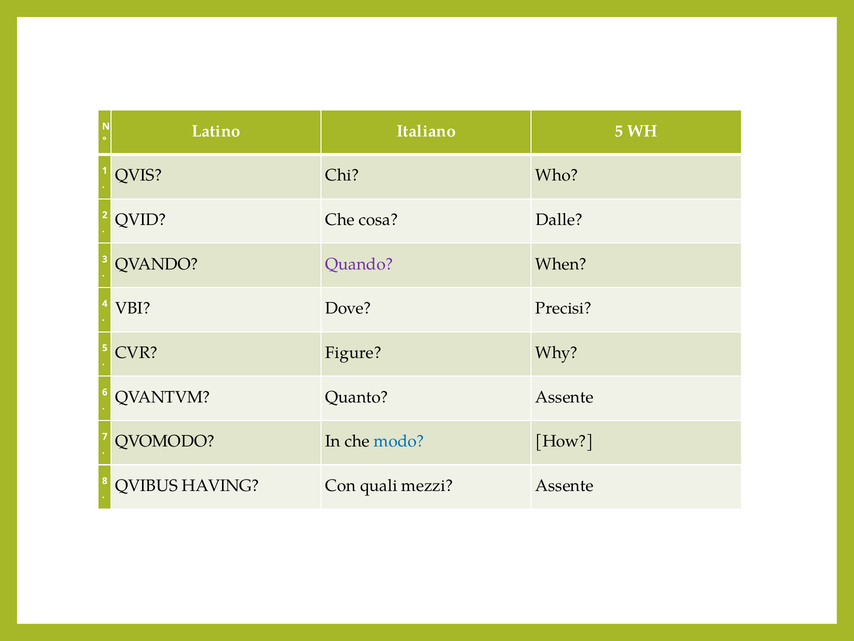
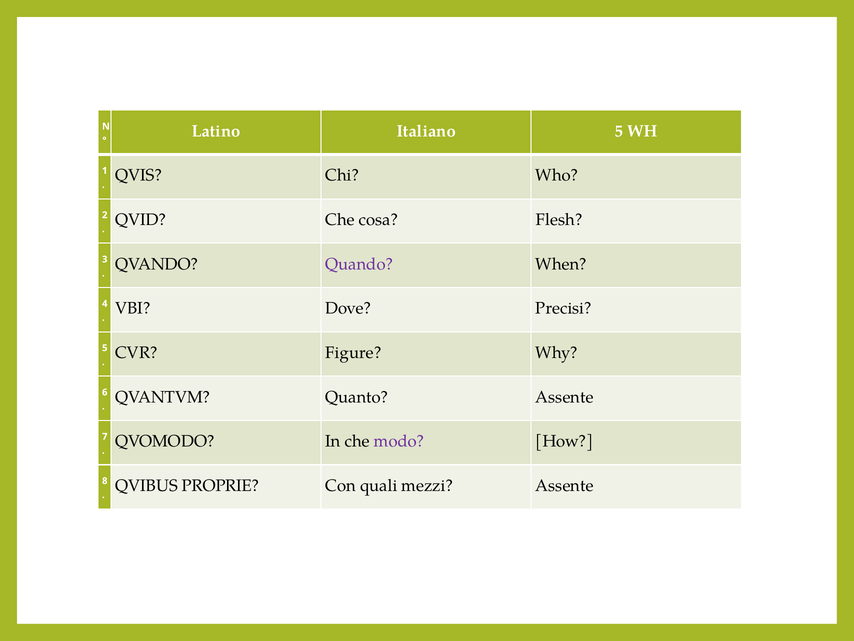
Dalle: Dalle -> Flesh
modo colour: blue -> purple
HAVING: HAVING -> PROPRIE
